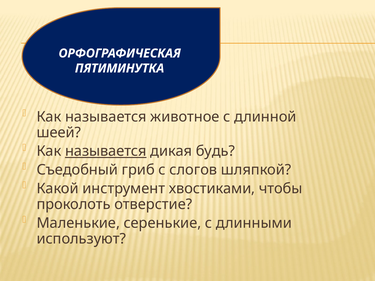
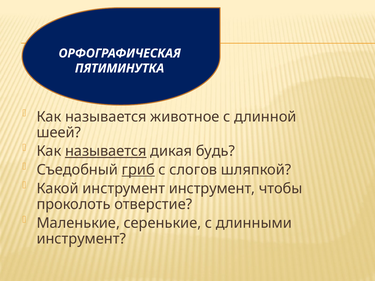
гриб underline: none -> present
инструмент хвостиками: хвостиками -> инструмент
используют at (81, 239): используют -> инструмент
